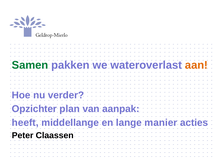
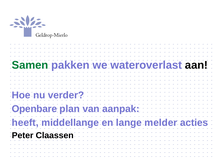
aan colour: orange -> black
Opzichter: Opzichter -> Openbare
manier: manier -> melder
